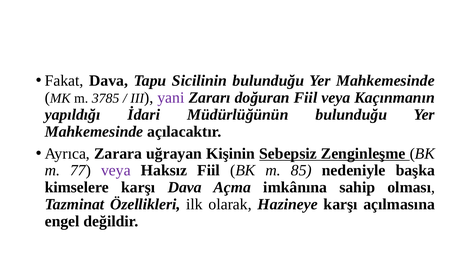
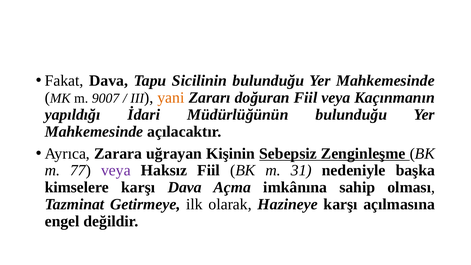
3785: 3785 -> 9007
yani colour: purple -> orange
85: 85 -> 31
Özellikleri: Özellikleri -> Getirmeye
